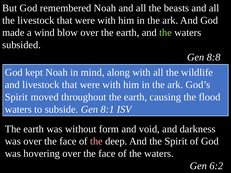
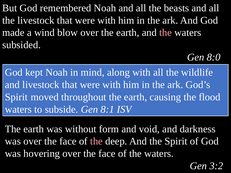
the at (166, 33) colour: light green -> pink
8:8: 8:8 -> 8:0
6:2: 6:2 -> 3:2
